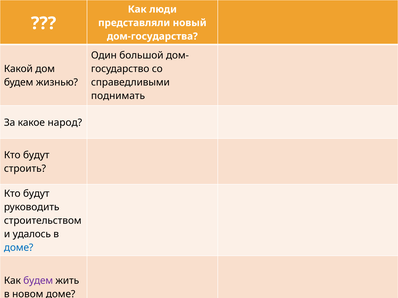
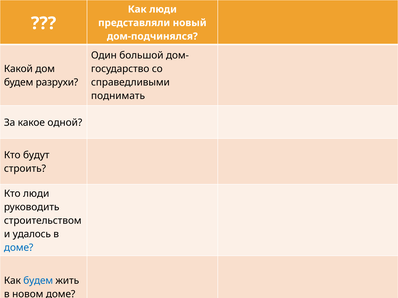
дом-государства: дом-государства -> дом-подчинялся
жизнью: жизнью -> разрухи
народ: народ -> одной
будут at (36, 194): будут -> люди
будем at (38, 281) colour: purple -> blue
